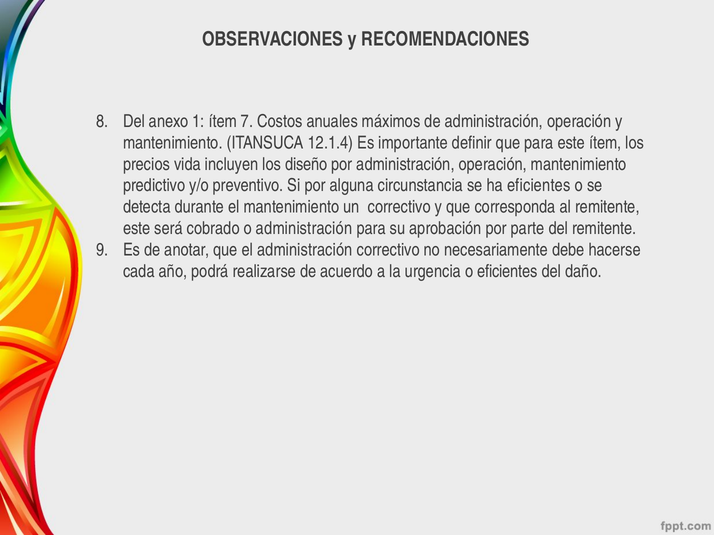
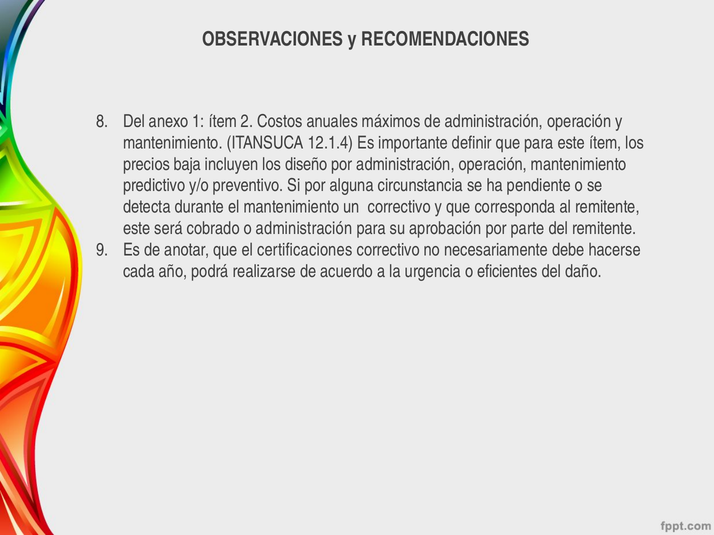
7: 7 -> 2
vida: vida -> baja
ha eficientes: eficientes -> pendiente
el administración: administración -> certificaciones
